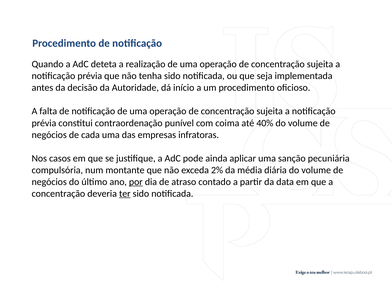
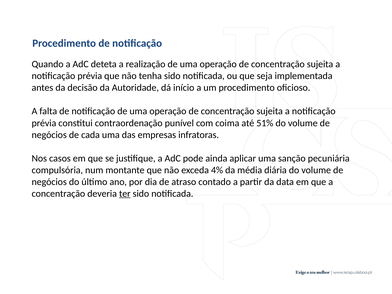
40%: 40% -> 51%
2%: 2% -> 4%
por underline: present -> none
